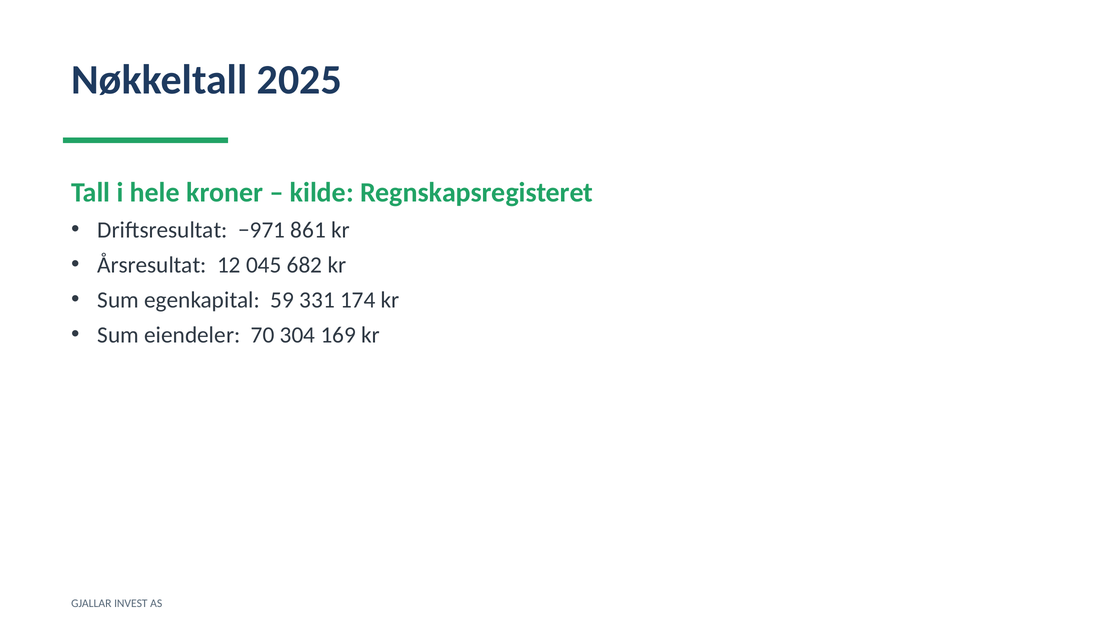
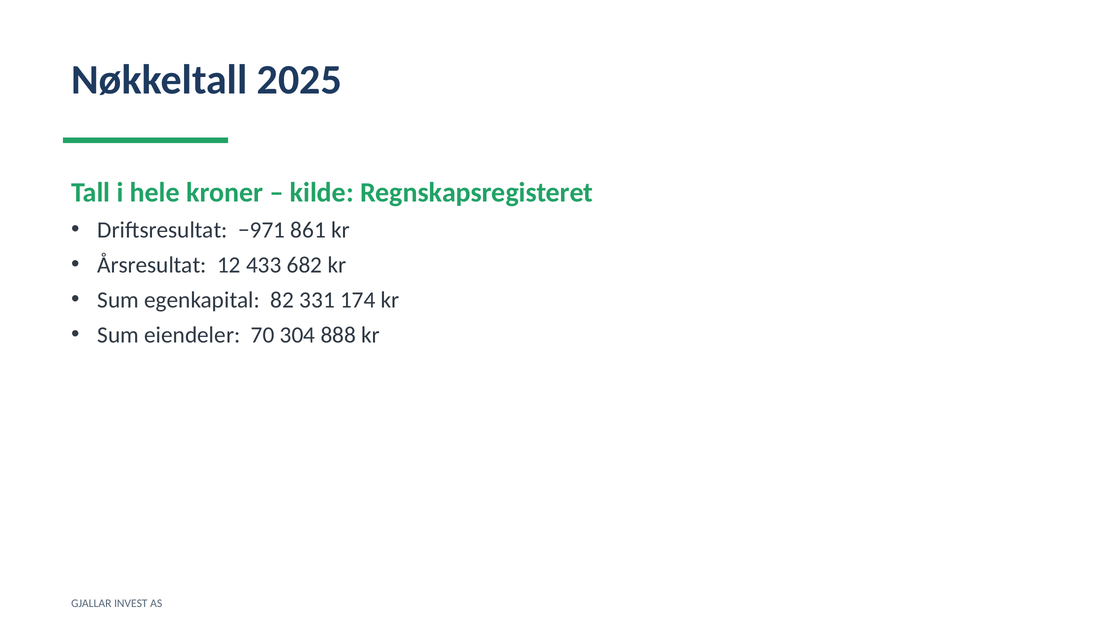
045: 045 -> 433
59: 59 -> 82
169: 169 -> 888
